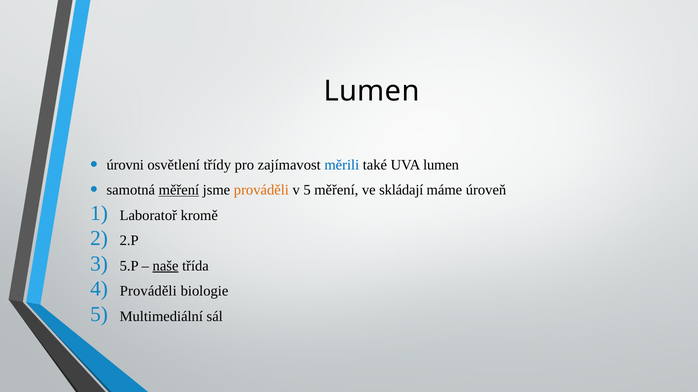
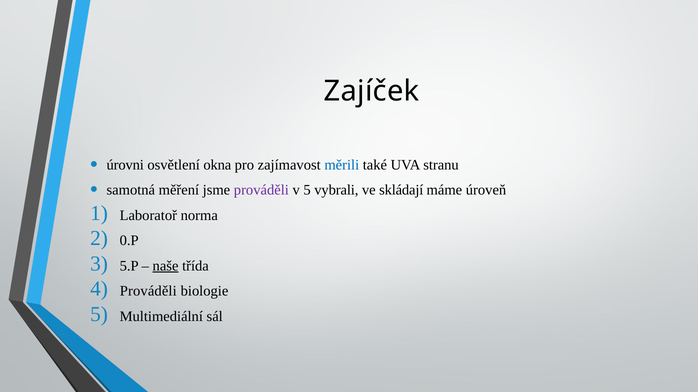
Lumen at (372, 91): Lumen -> Zajíček
třídy: třídy -> okna
UVA lumen: lumen -> stranu
měření at (179, 190) underline: present -> none
prováděli at (261, 190) colour: orange -> purple
5 měření: měření -> vybrali
kromě: kromě -> norma
2.P: 2.P -> 0.P
